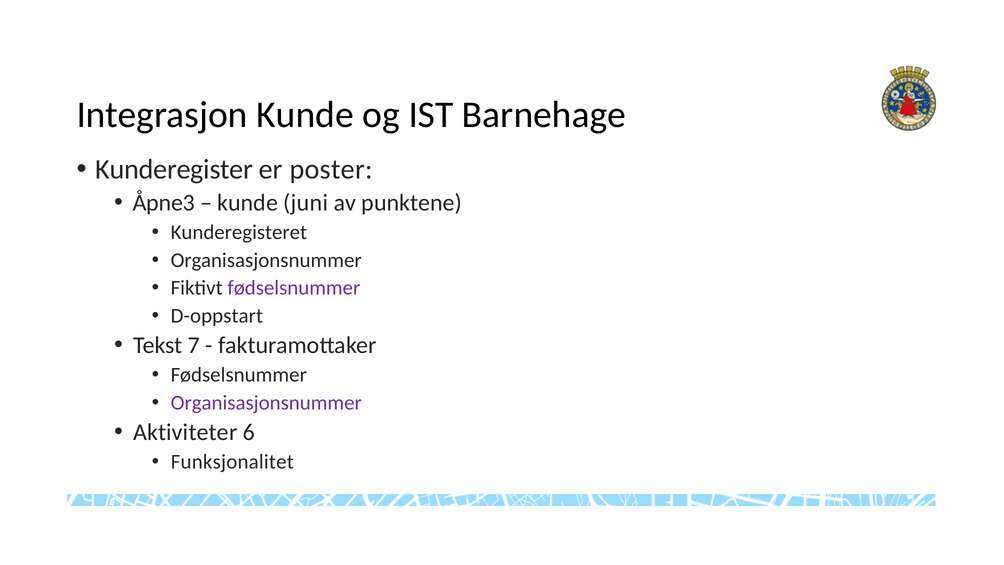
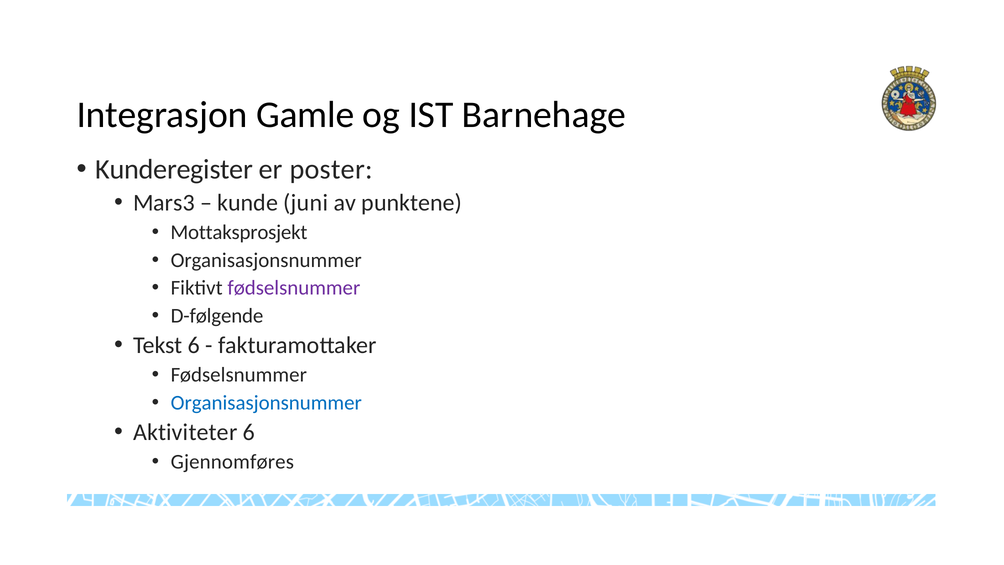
Integrasjon Kunde: Kunde -> Gamle
Åpne3: Åpne3 -> Mars3
Kunderegisteret: Kunderegisteret -> Mottaksprosjekt
D-oppstart: D-oppstart -> D-følgende
Tekst 7: 7 -> 6
Organisasjonsnummer at (266, 402) colour: purple -> blue
Funksjonalitet: Funksjonalitet -> Gjennomføres
